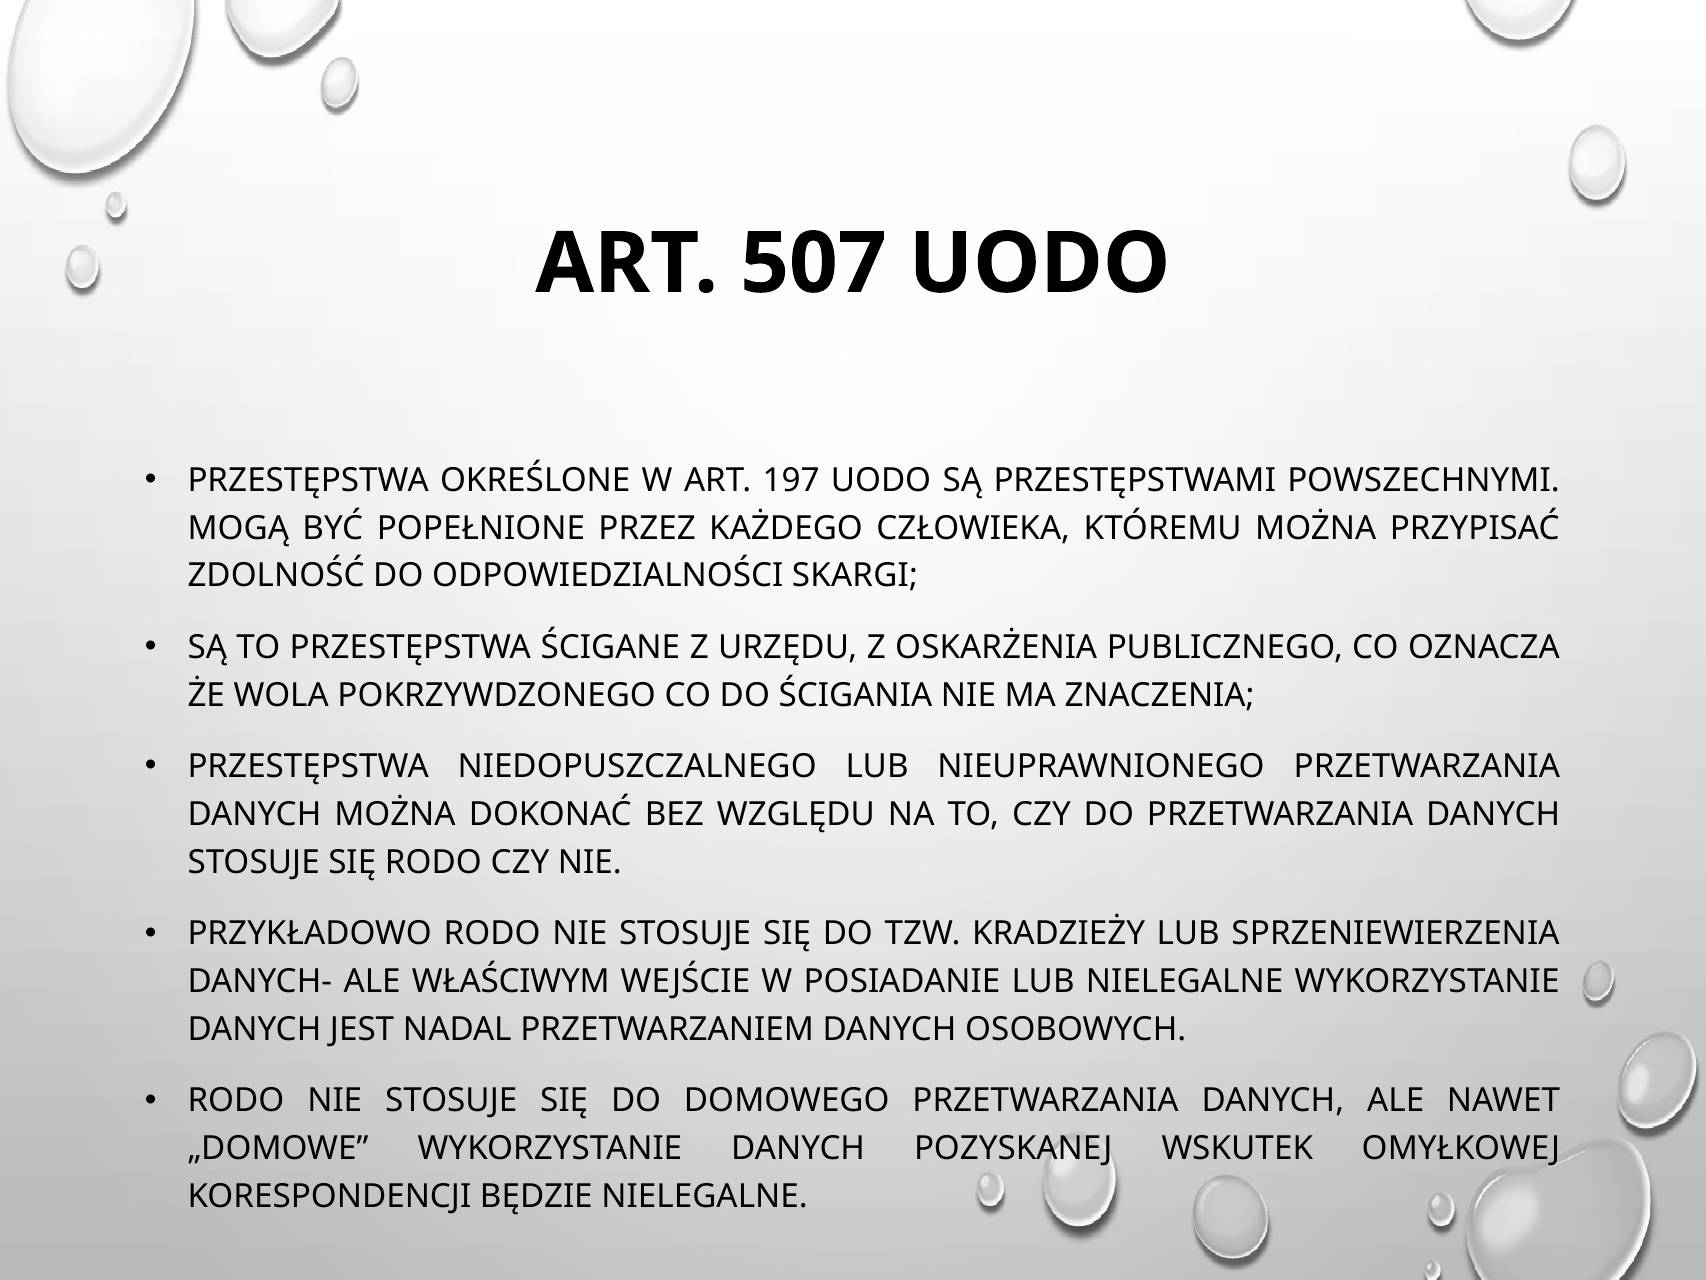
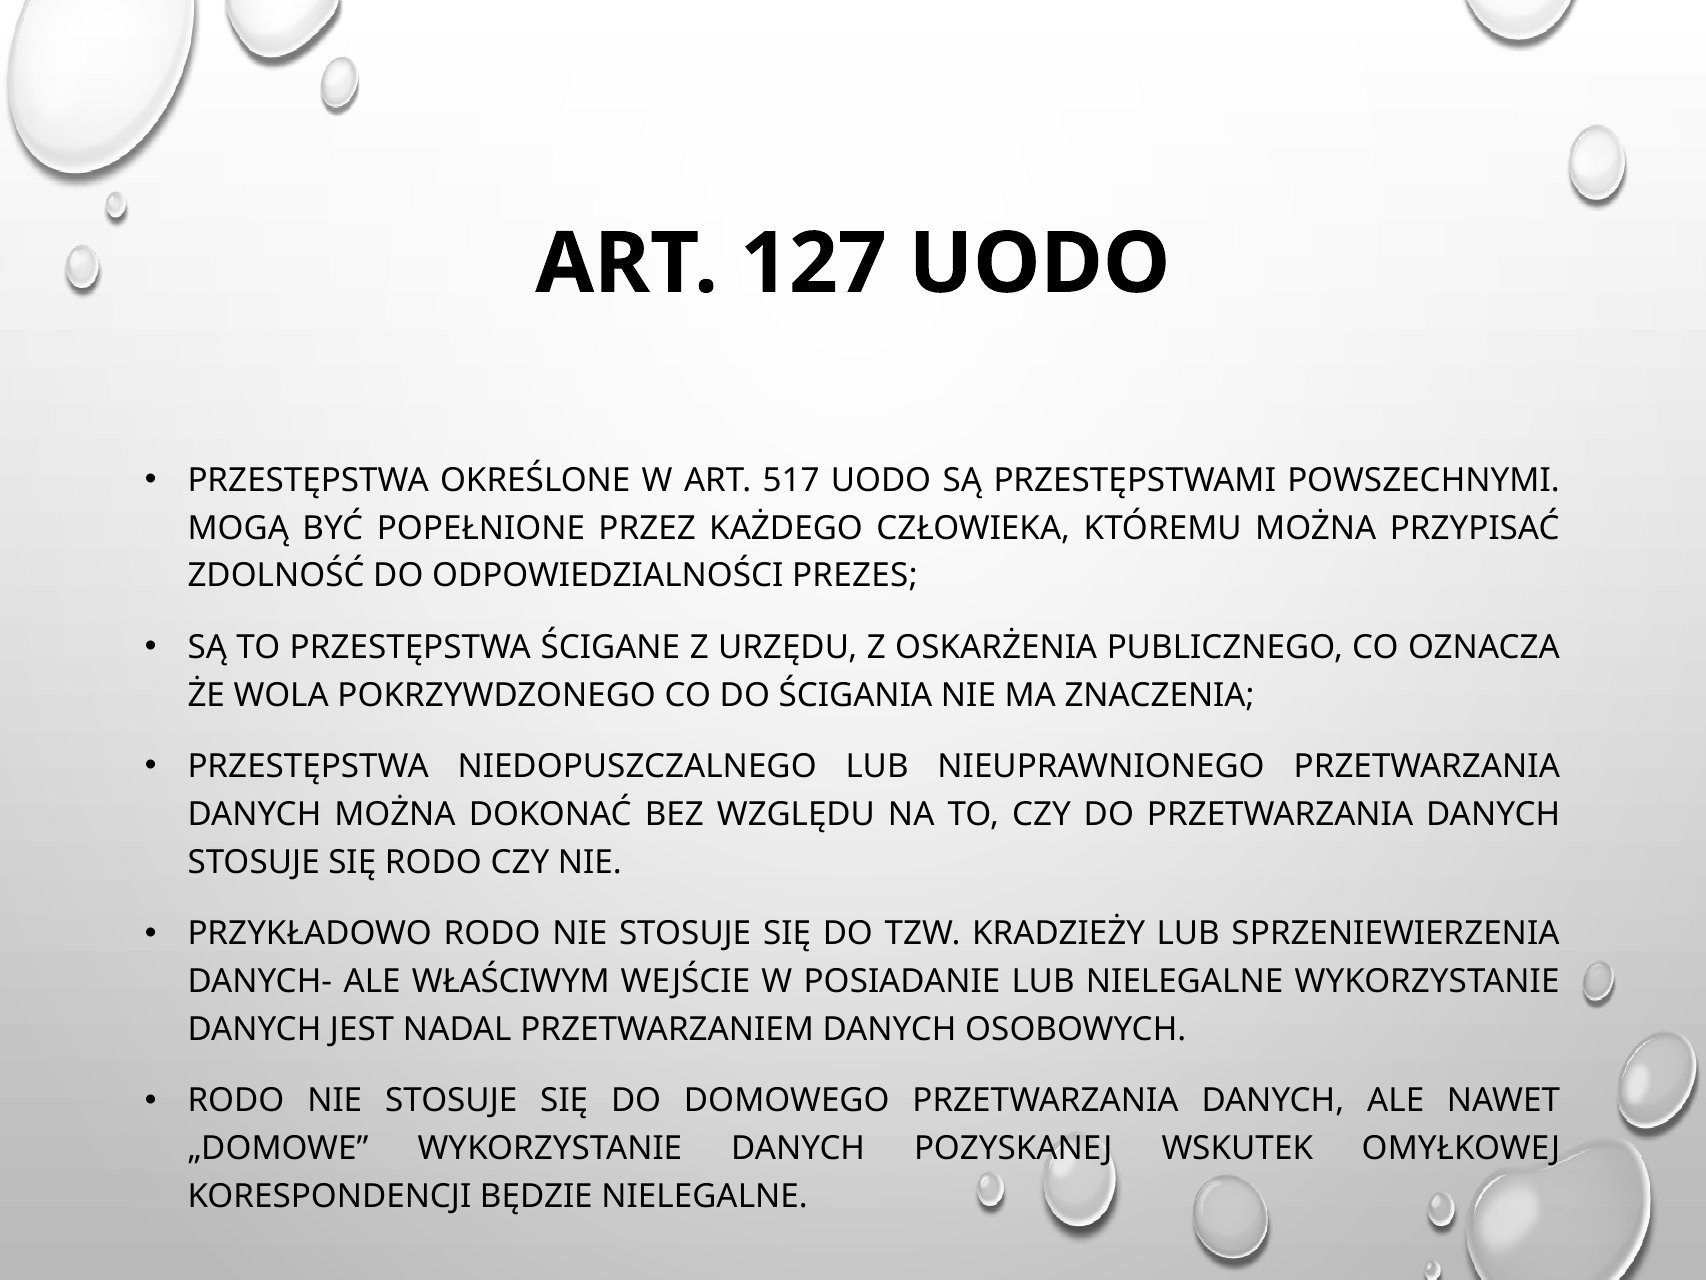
507: 507 -> 127
197: 197 -> 517
SKARGI: SKARGI -> PREZES
